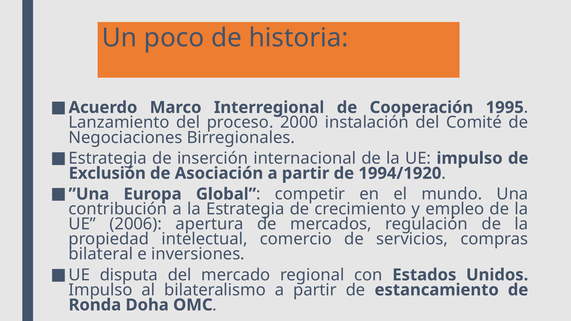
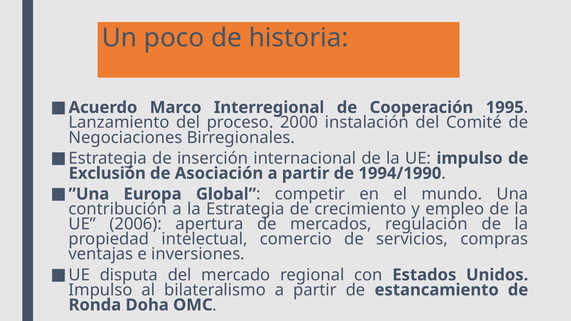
1994/1920: 1994/1920 -> 1994/1990
bilateral: bilateral -> ventajas
